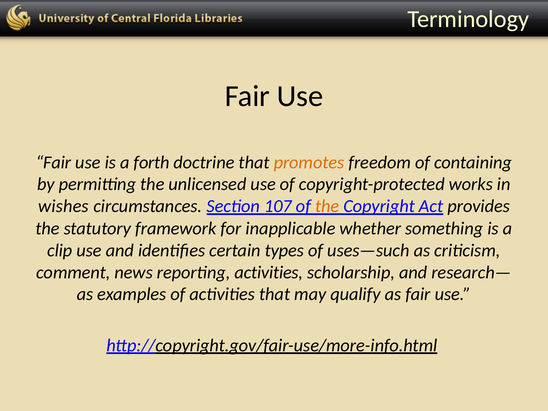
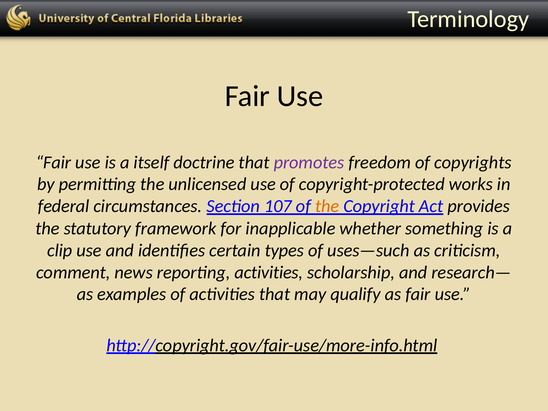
forth: forth -> itself
promotes colour: orange -> purple
containing: containing -> copyrights
wishes: wishes -> federal
